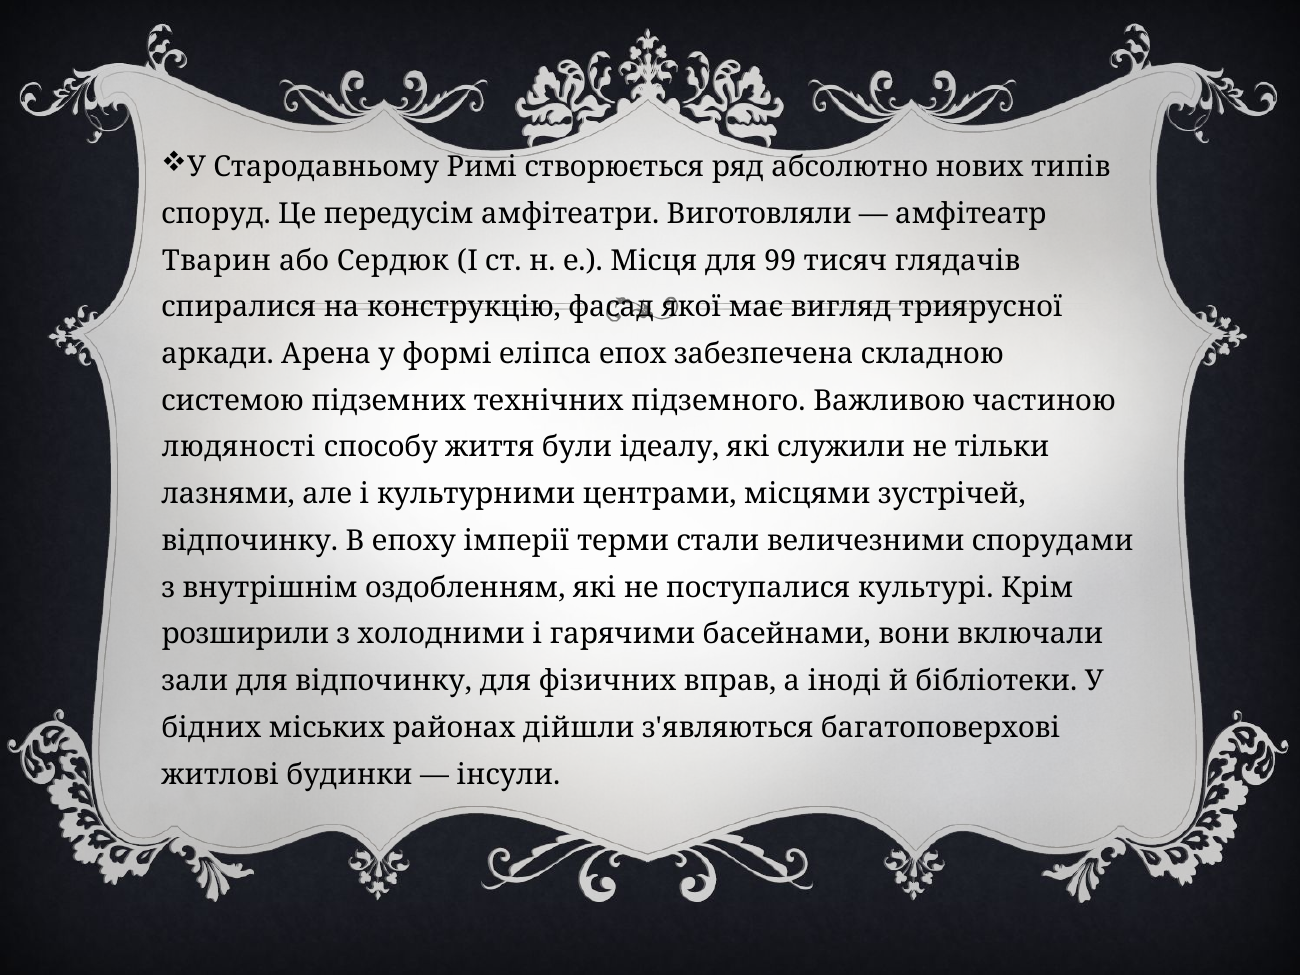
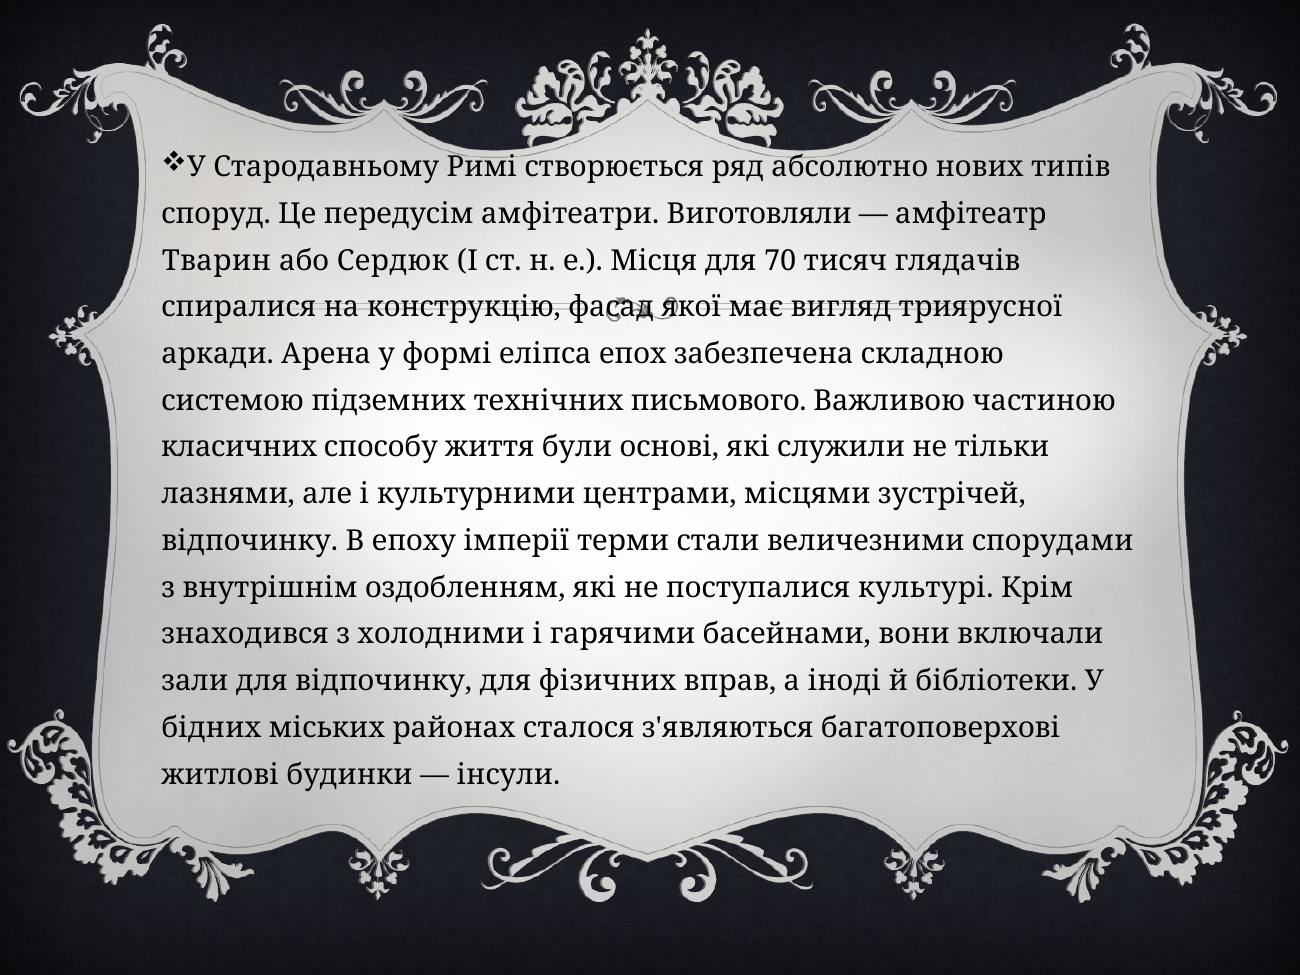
99: 99 -> 70
підземного: підземного -> письмового
людяності: людяності -> класичних
ідеалу: ідеалу -> основі
розширили: розширили -> знаходився
дійшли: дійшли -> сталося
